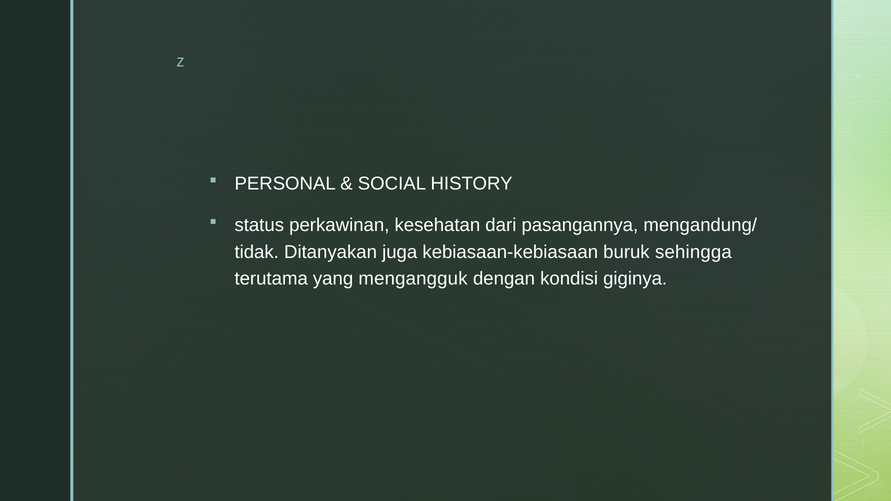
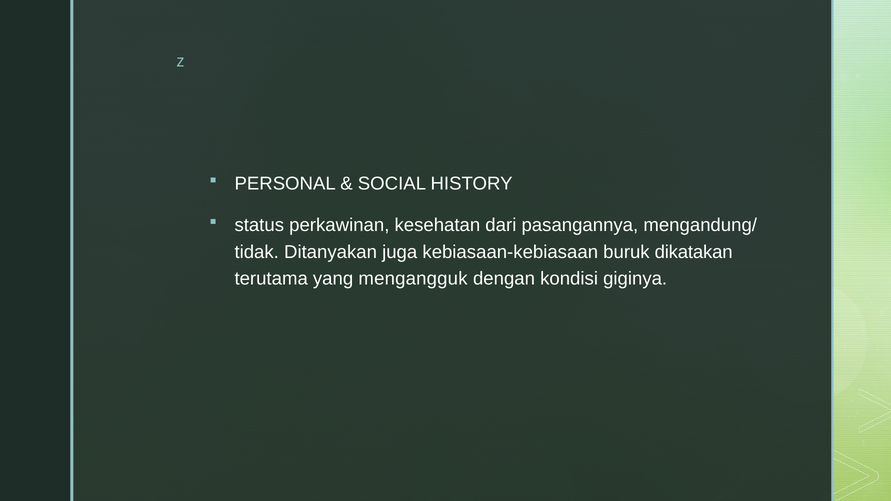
sehingga: sehingga -> dikatakan
